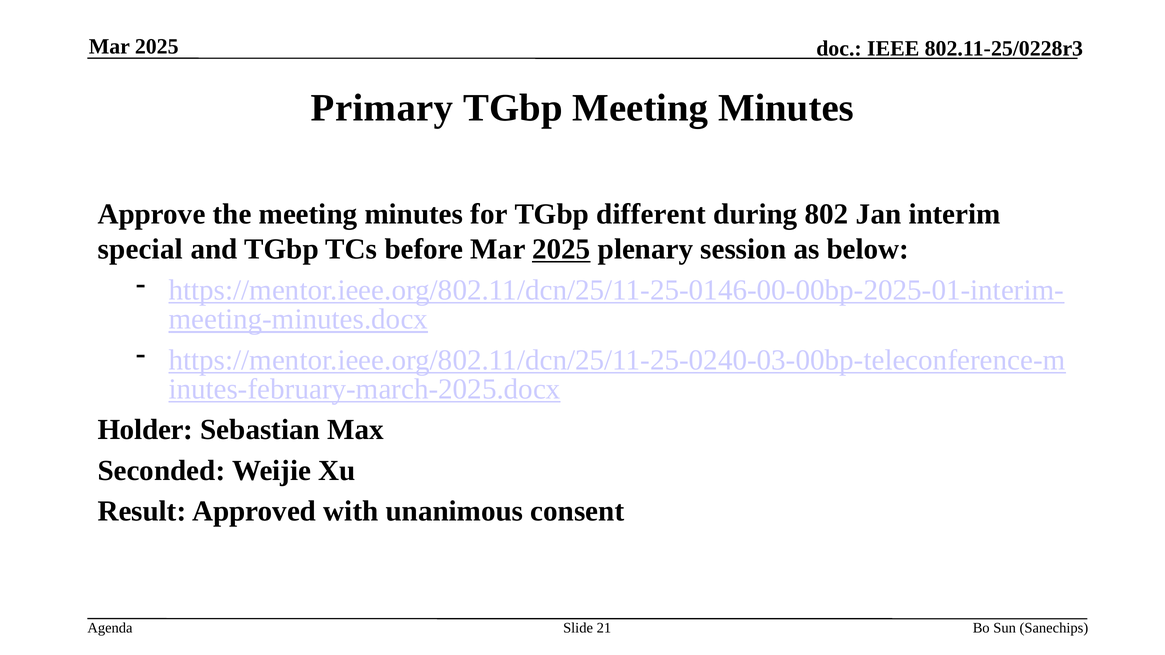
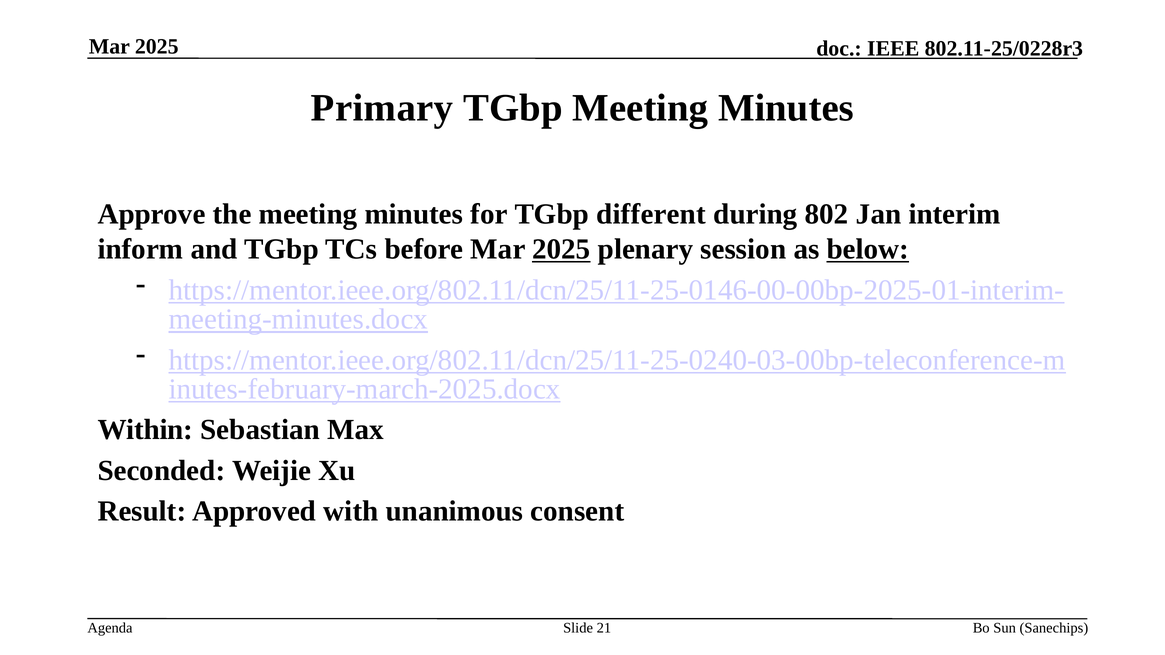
special: special -> inform
below underline: none -> present
Holder: Holder -> Within
